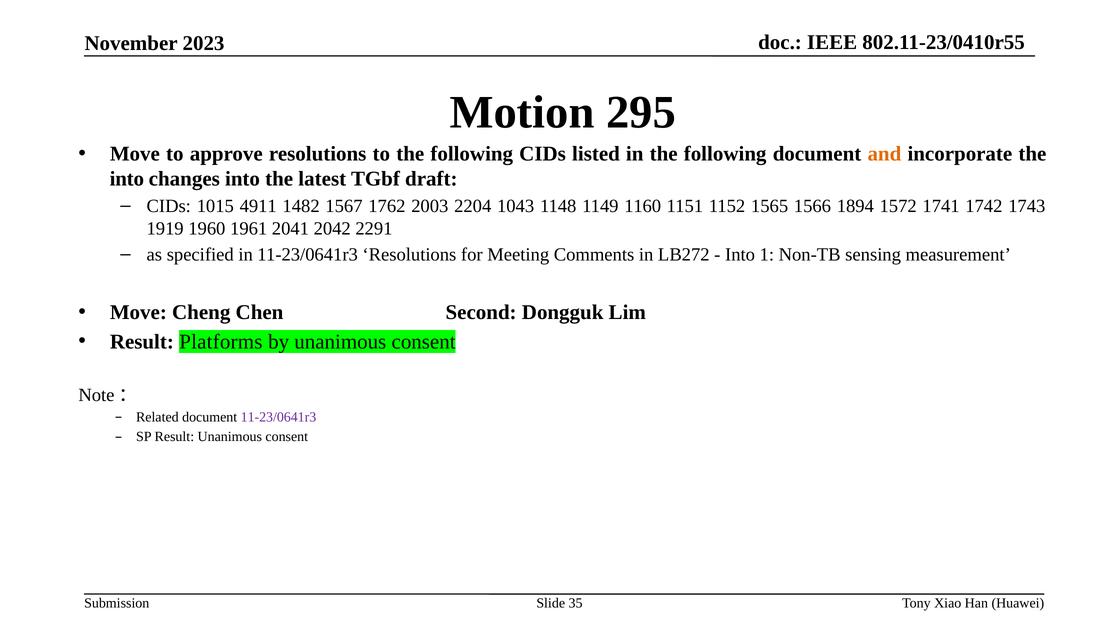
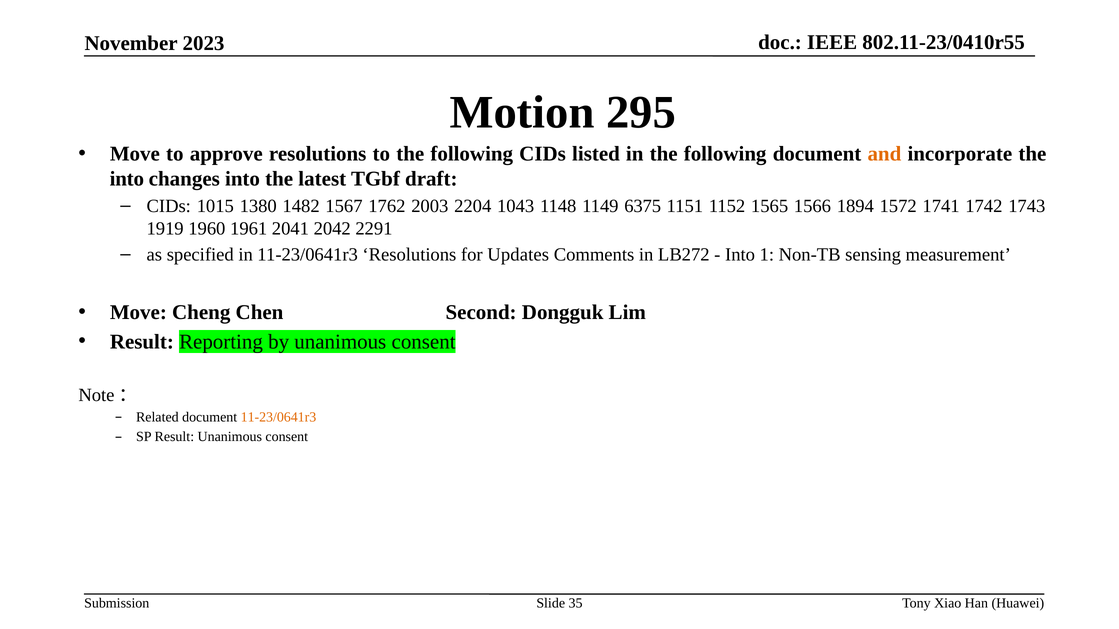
4911: 4911 -> 1380
1160: 1160 -> 6375
Meeting: Meeting -> Updates
Platforms: Platforms -> Reporting
11-23/0641r3 at (278, 417) colour: purple -> orange
